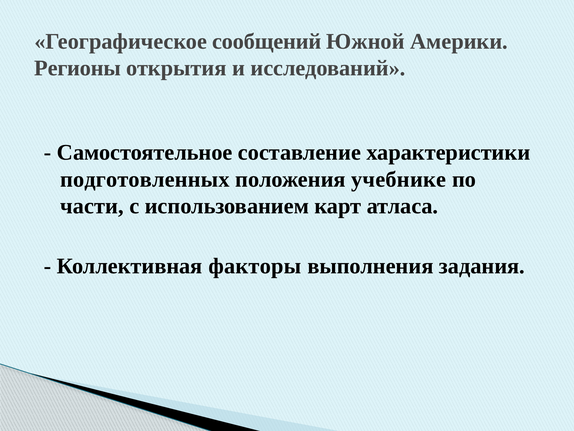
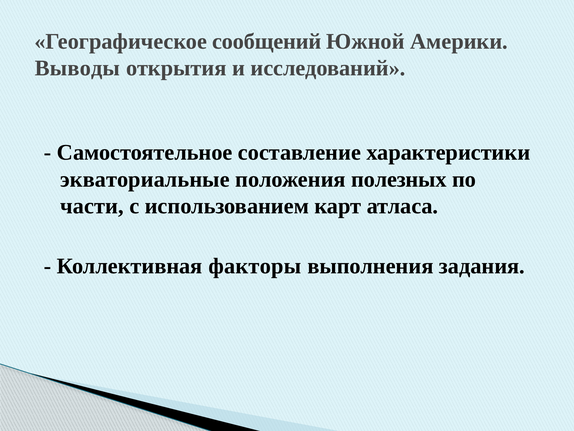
Регионы: Регионы -> Выводы
подготовленных: подготовленных -> экваториальные
учебнике: учебнике -> полезных
